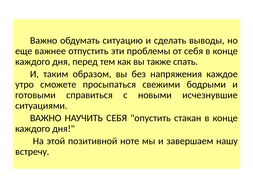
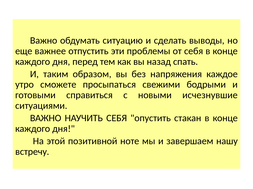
также: также -> назад
